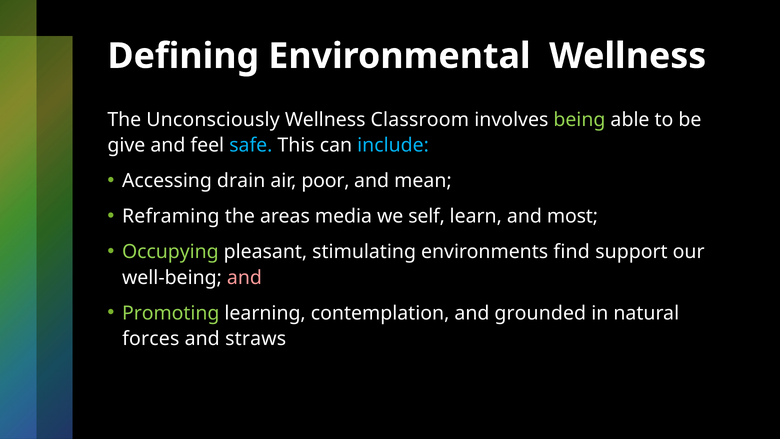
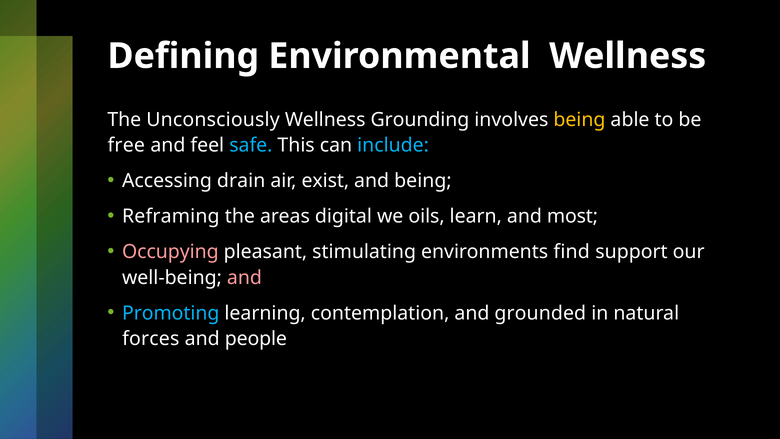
Classroom: Classroom -> Grounding
being at (579, 120) colour: light green -> yellow
give: give -> free
poor: poor -> exist
and mean: mean -> being
media: media -> digital
self: self -> oils
Occupying colour: light green -> pink
Promoting colour: light green -> light blue
straws: straws -> people
